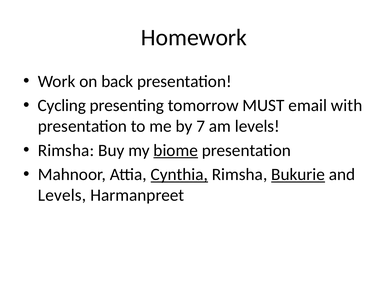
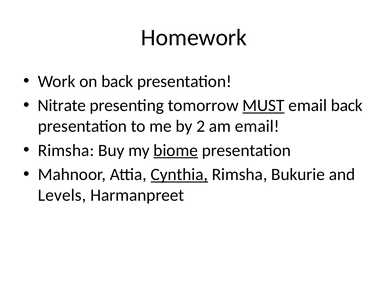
Cycling: Cycling -> Nitrate
MUST underline: none -> present
email with: with -> back
7: 7 -> 2
am levels: levels -> email
Bukurie underline: present -> none
